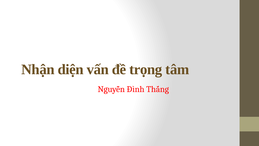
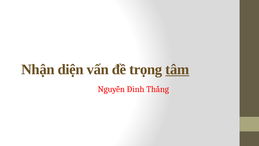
tâm underline: none -> present
